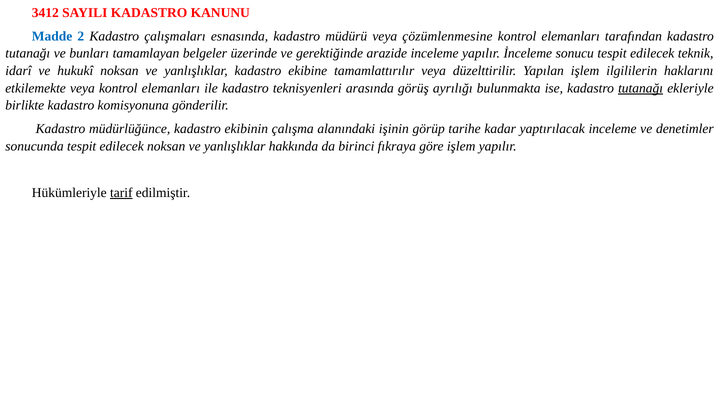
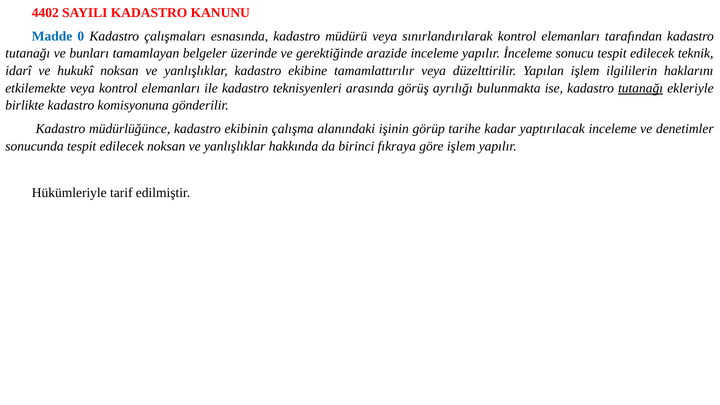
3412: 3412 -> 4402
2: 2 -> 0
çözümlenmesine: çözümlenmesine -> sınırlandırılarak
tarif underline: present -> none
